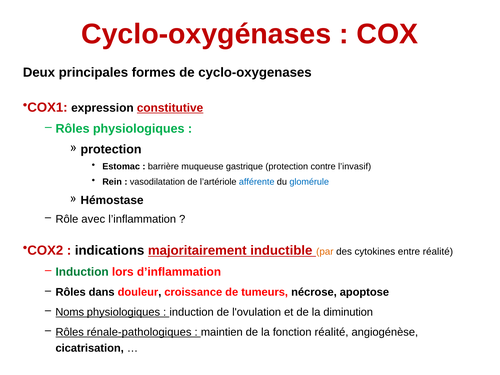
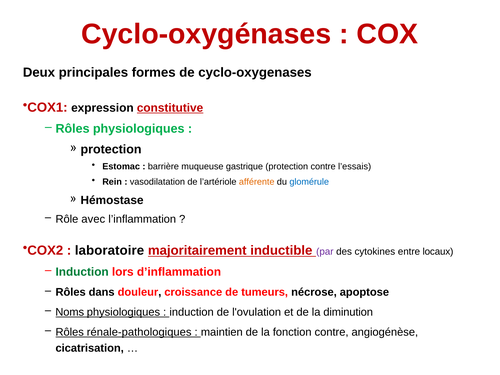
l’invasif: l’invasif -> l’essais
afférente colour: blue -> orange
indications: indications -> laboratoire
par colour: orange -> purple
entre réalité: réalité -> locaux
fonction réalité: réalité -> contre
